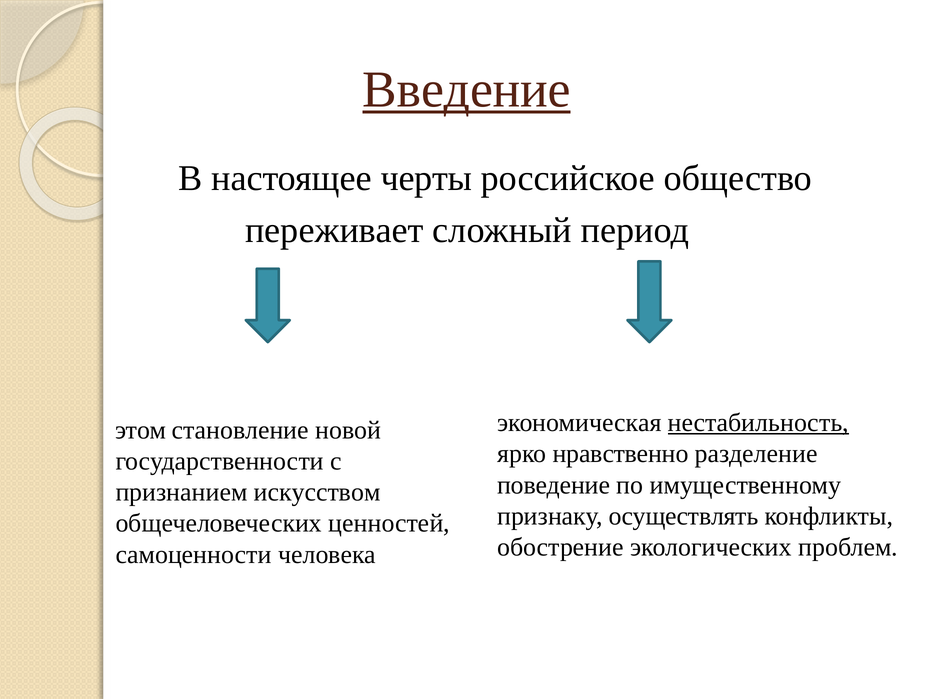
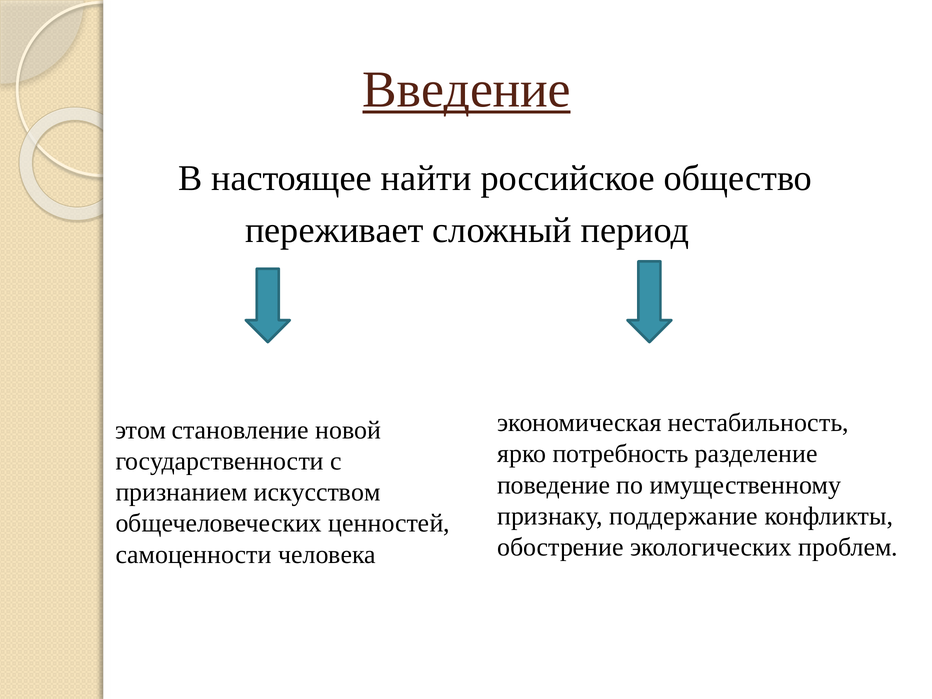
черты: черты -> найти
нестабильность underline: present -> none
нравственно: нравственно -> потребность
осуществлять: осуществлять -> поддержание
